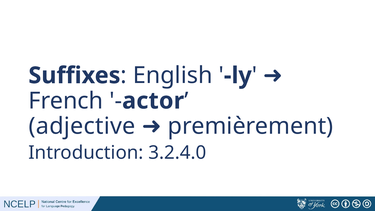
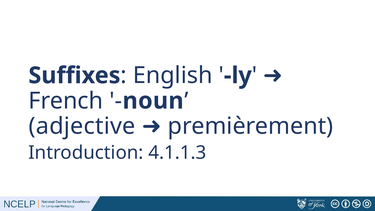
actor: actor -> noun
3.2.4.0: 3.2.4.0 -> 4.1.1.3
